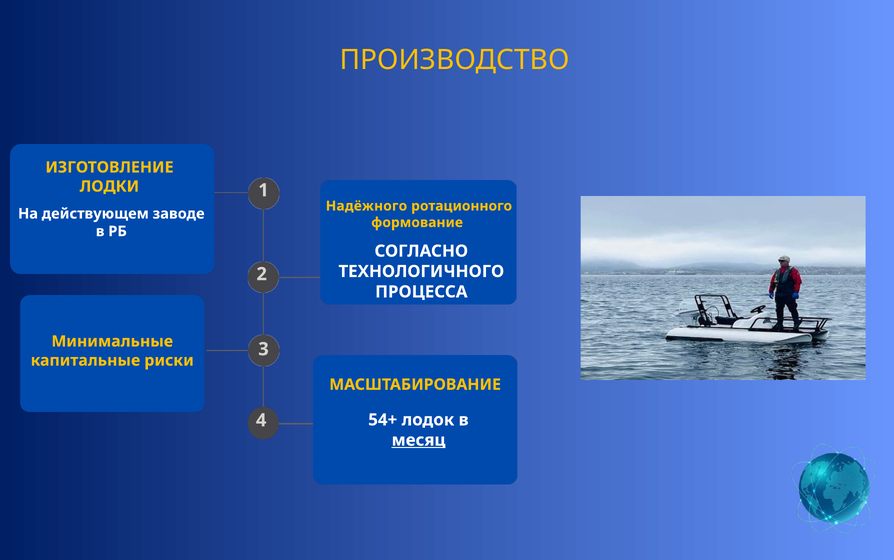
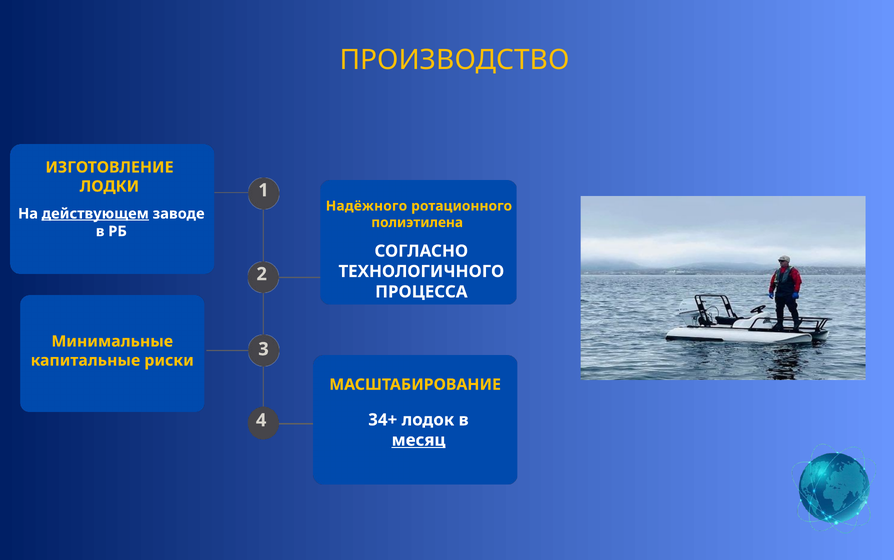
действующем underline: none -> present
формование: формование -> полиэтилена
54+: 54+ -> 34+
